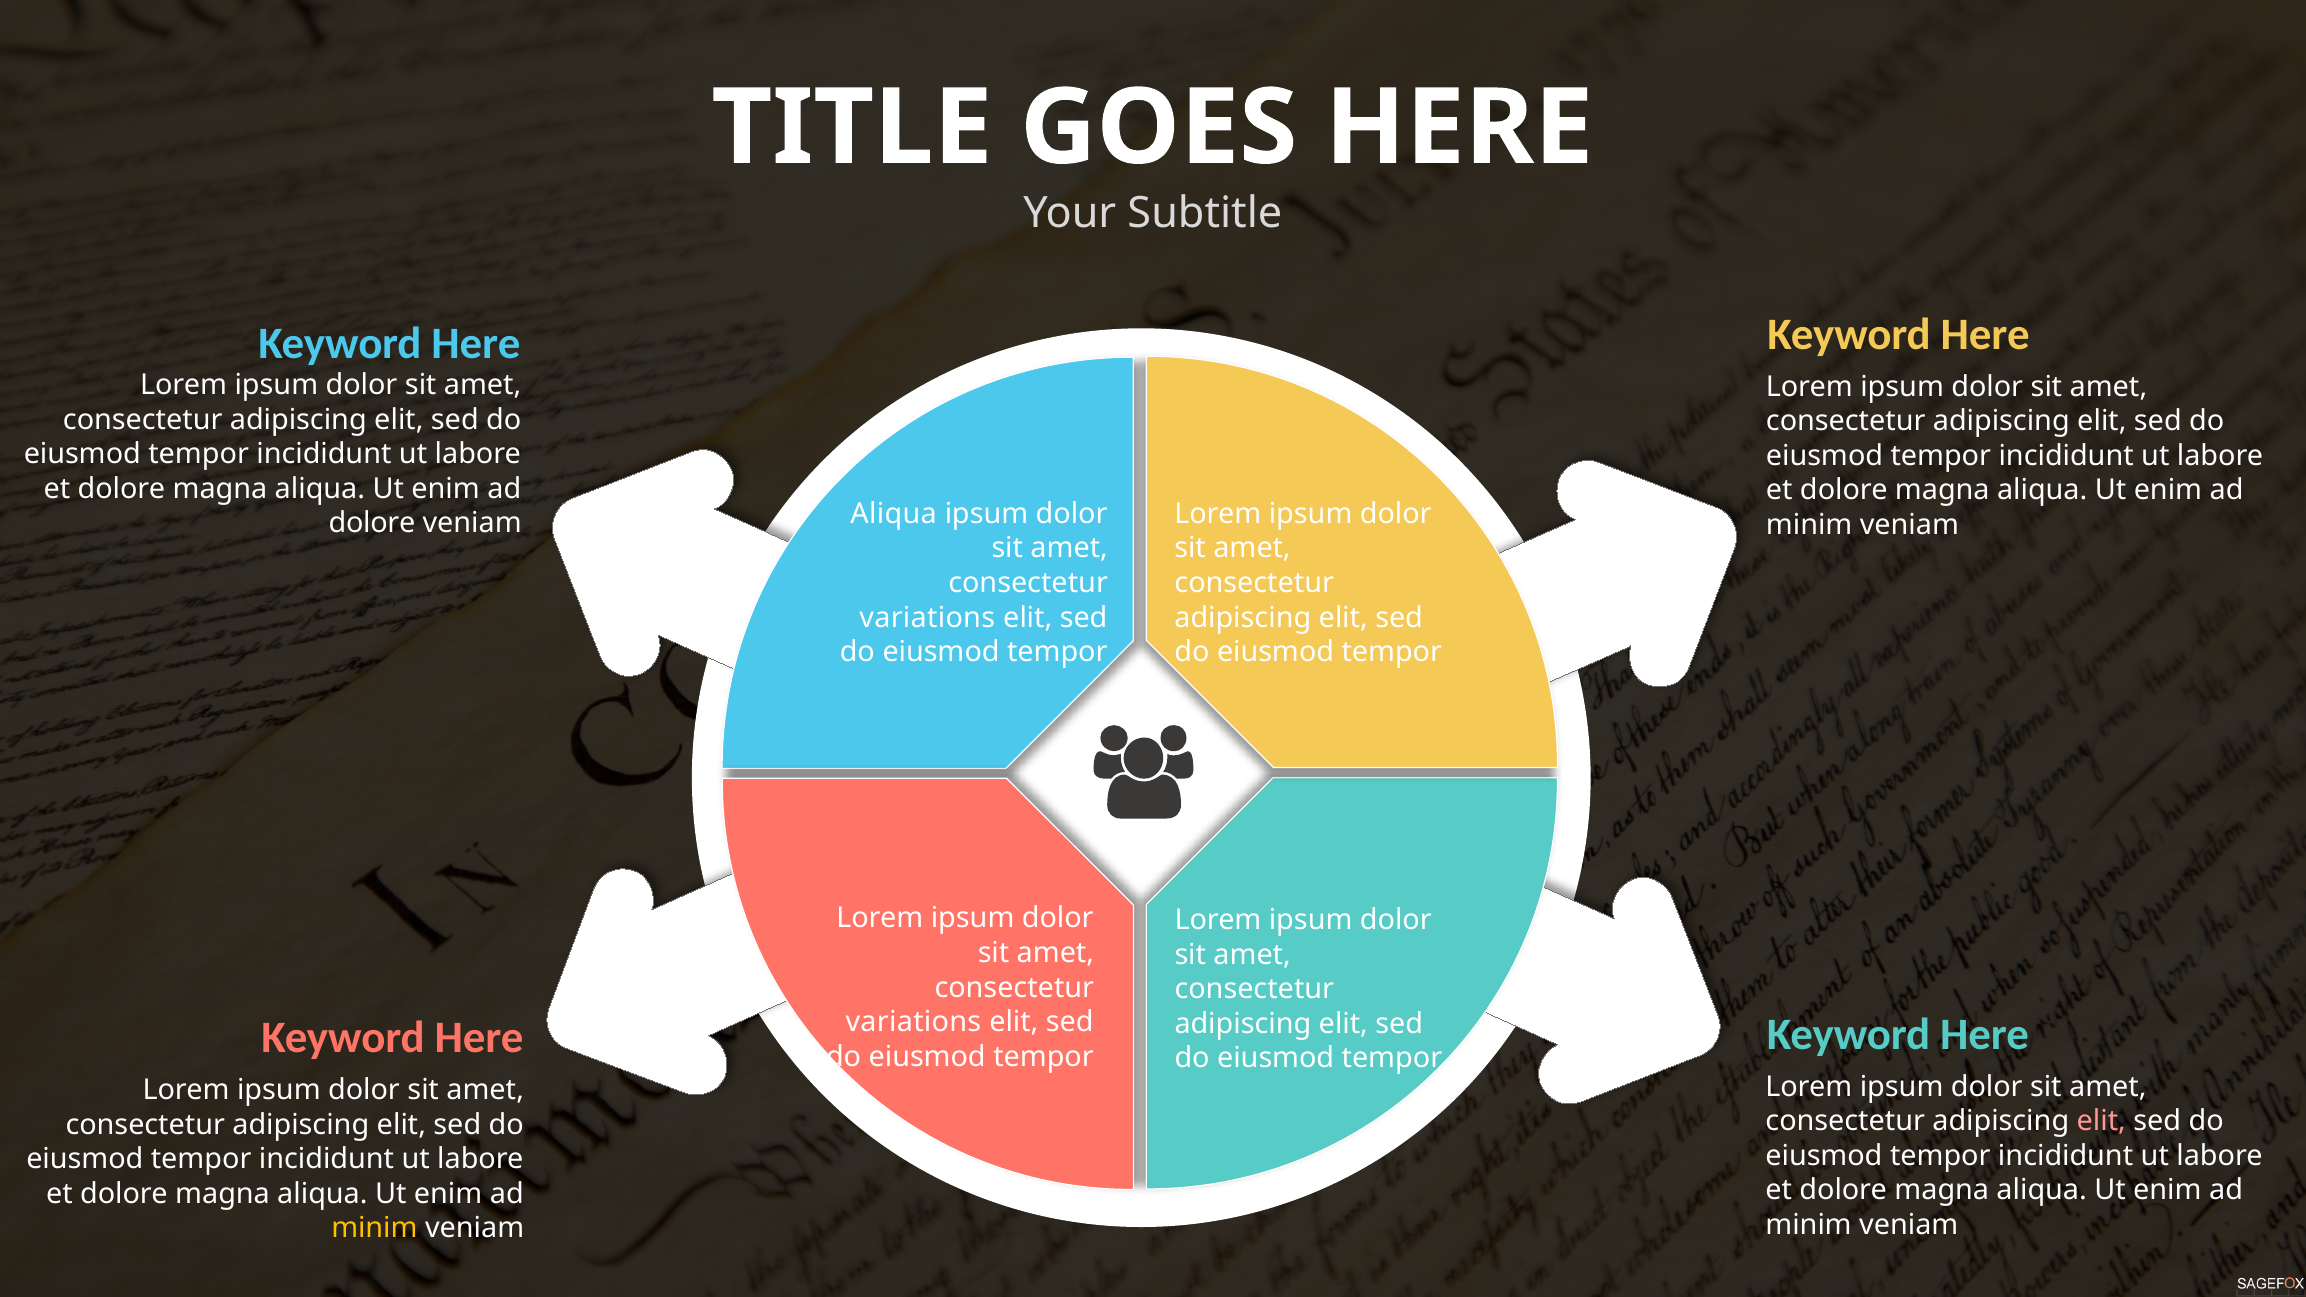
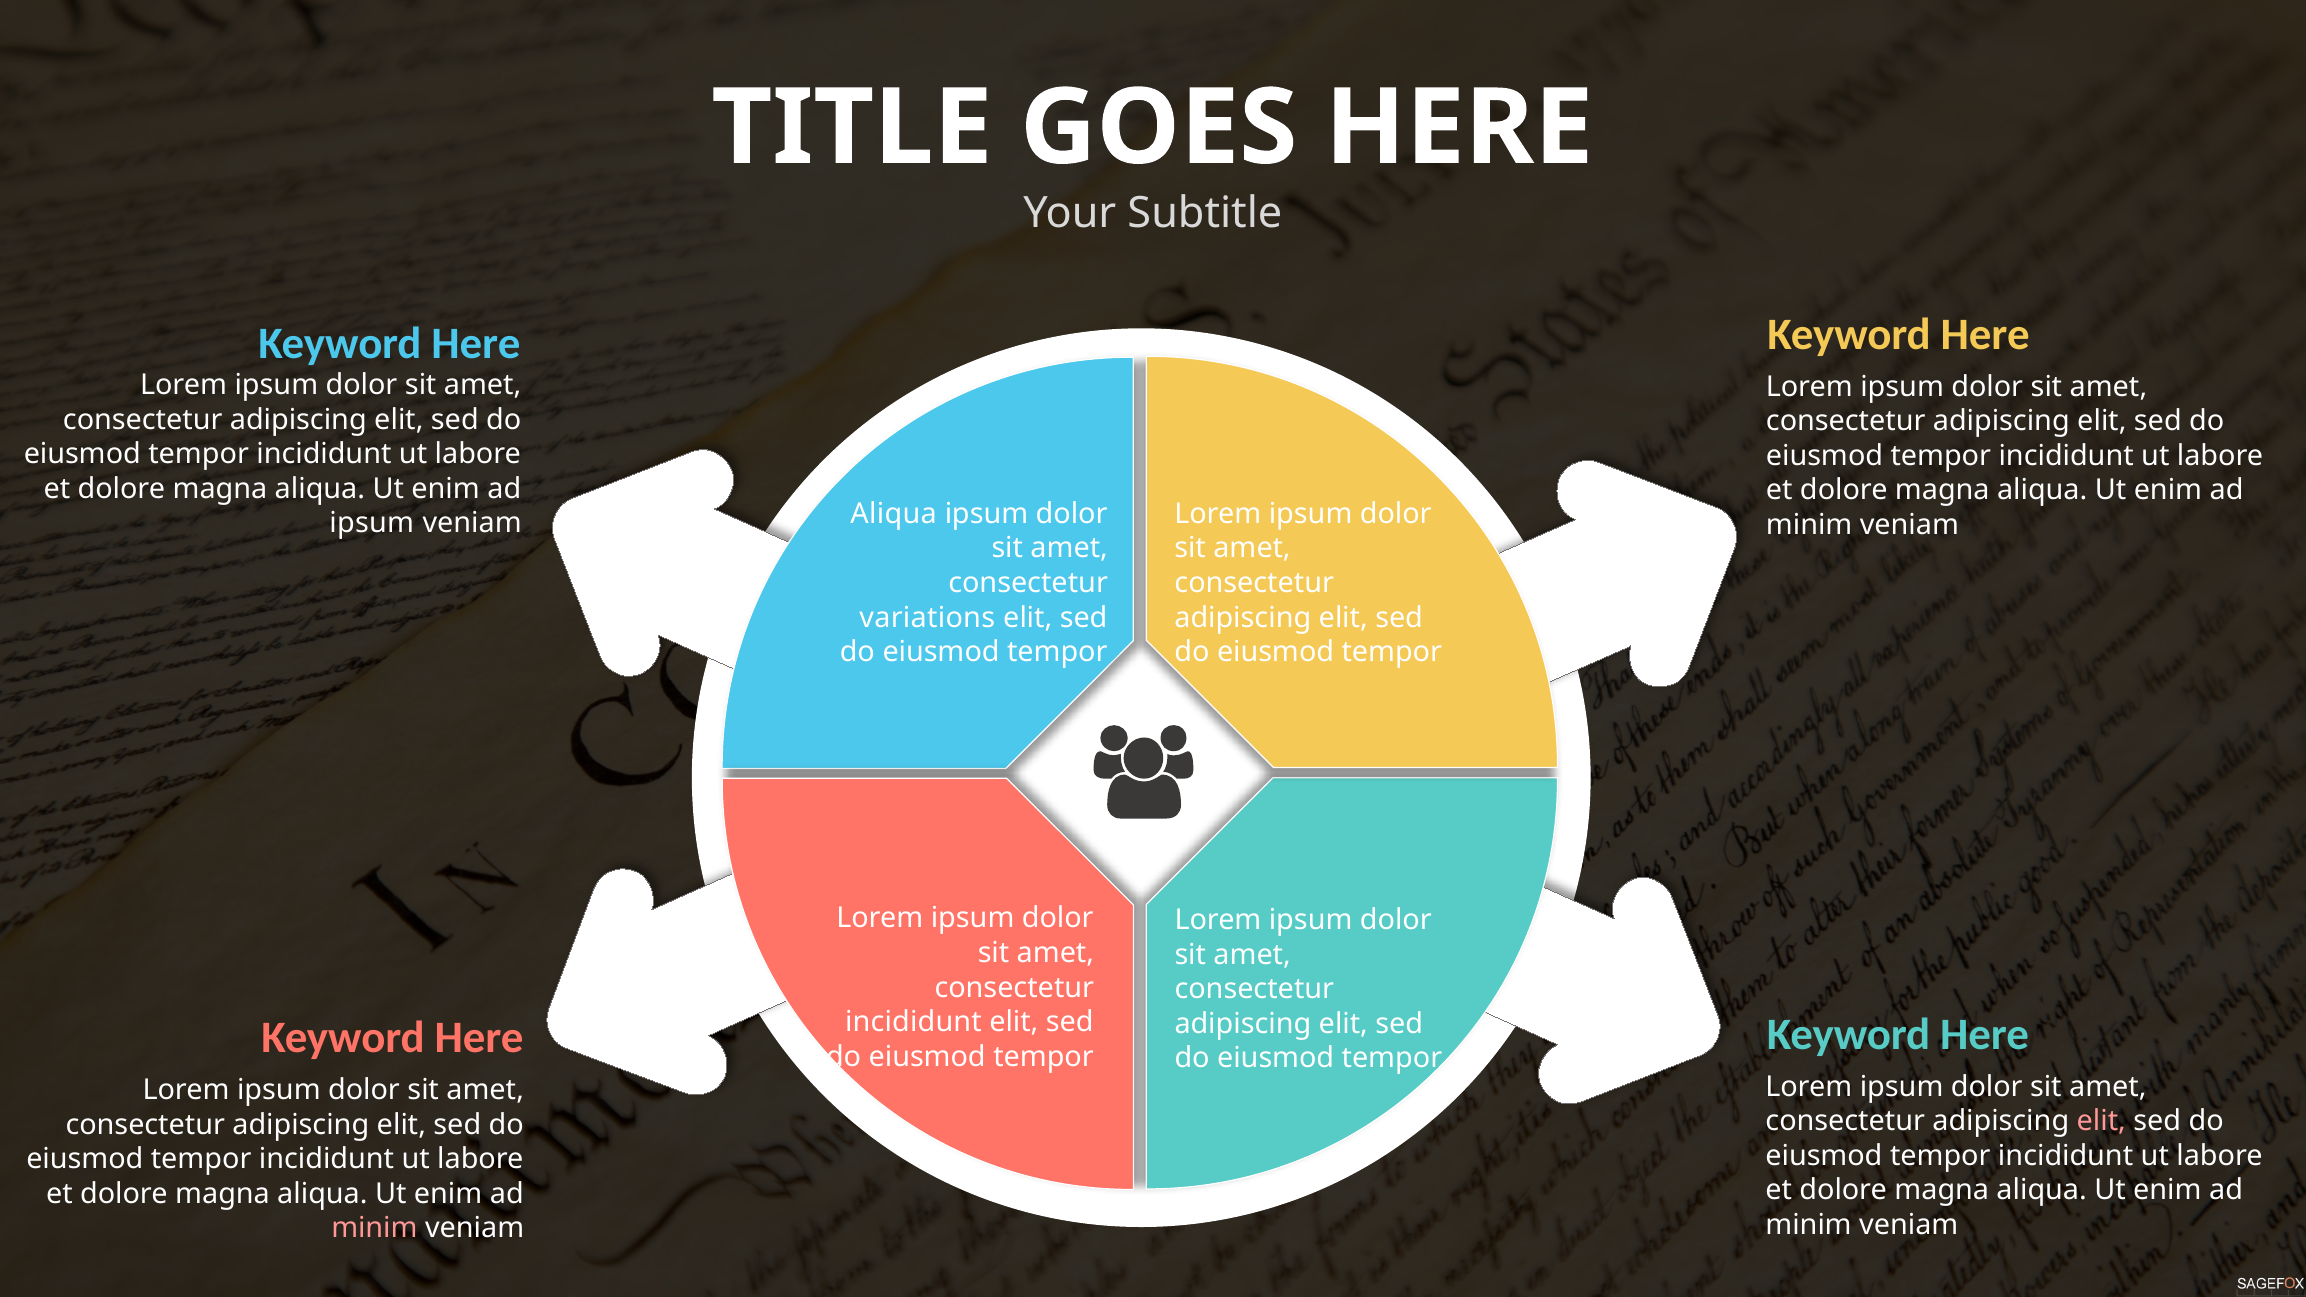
dolore at (372, 523): dolore -> ipsum
variations at (913, 1022): variations -> incididunt
minim at (374, 1228) colour: yellow -> pink
